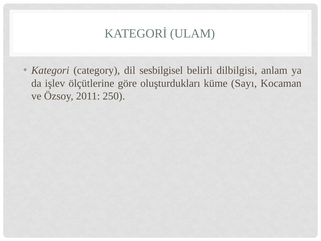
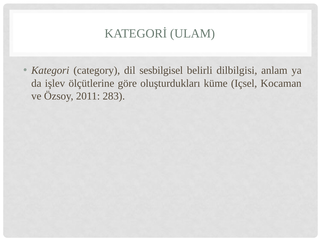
Sayı: Sayı -> Içsel
250: 250 -> 283
